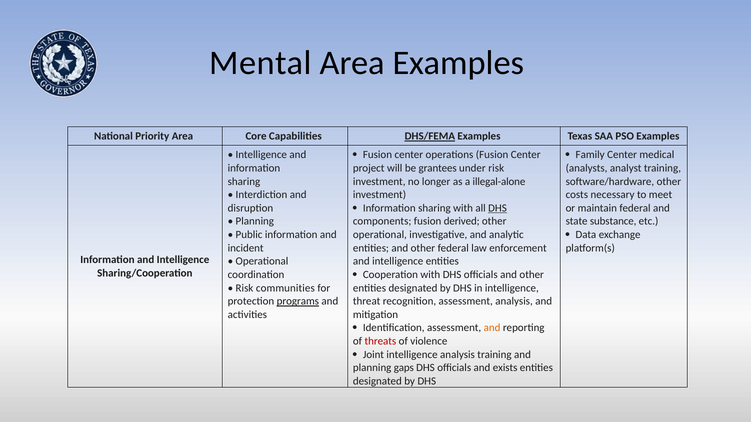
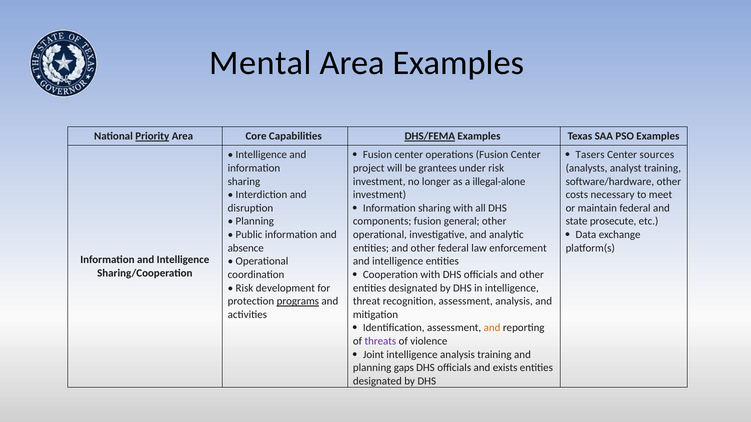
Priority underline: none -> present
Family: Family -> Tasers
medical: medical -> sources
DHS at (498, 208) underline: present -> none
derived: derived -> general
substance: substance -> prosecute
incident: incident -> absence
communities: communities -> development
threats colour: red -> purple
